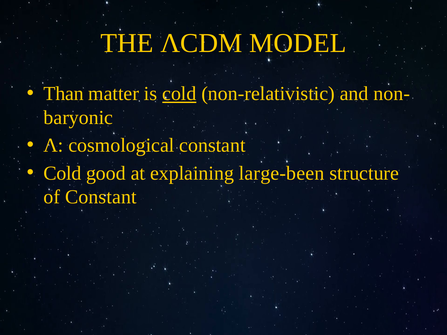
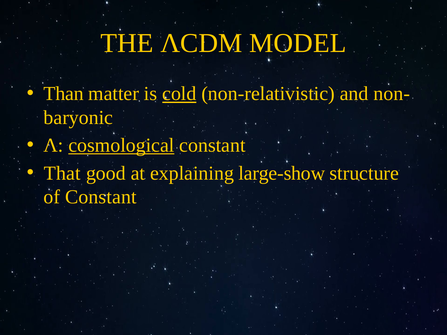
cosmological underline: none -> present
Cold at (62, 173): Cold -> That
large-been: large-been -> large-show
